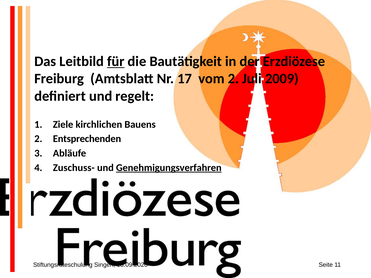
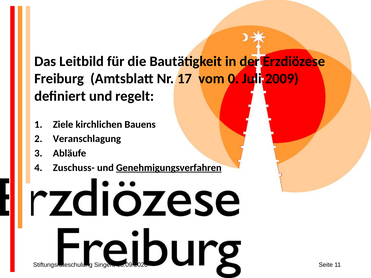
für underline: present -> none
vom 2: 2 -> 0
Entsprechenden: Entsprechenden -> Veranschlagung
